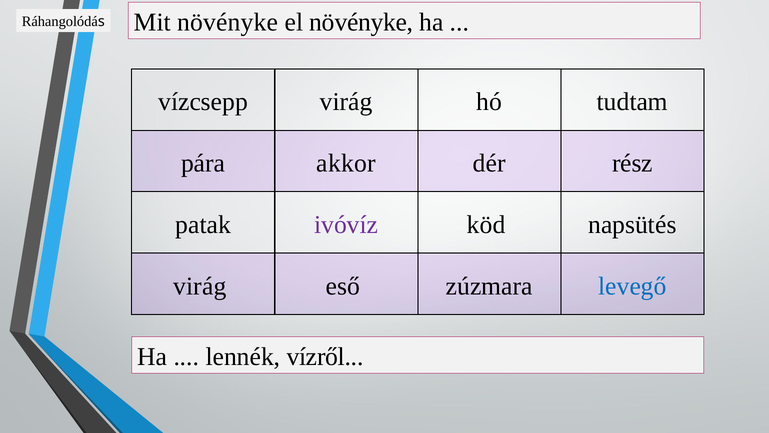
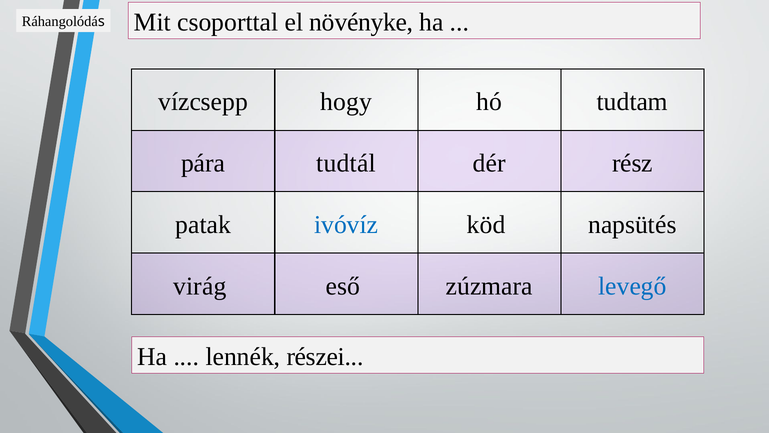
Mit növényke: növényke -> csoporttal
vízcsepp virág: virág -> hogy
akkor: akkor -> tudtál
ivóvíz colour: purple -> blue
vízről: vízről -> részei
